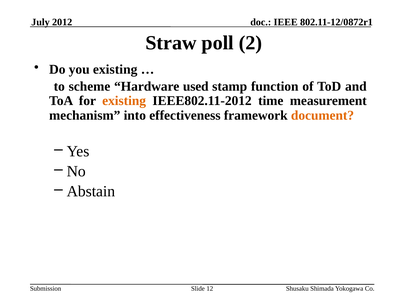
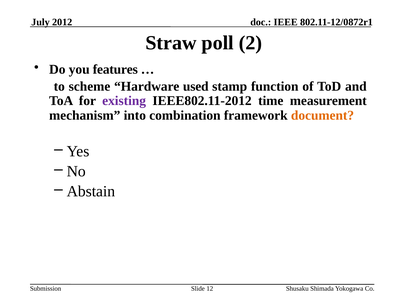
you existing: existing -> features
existing at (124, 101) colour: orange -> purple
effectiveness: effectiveness -> combination
